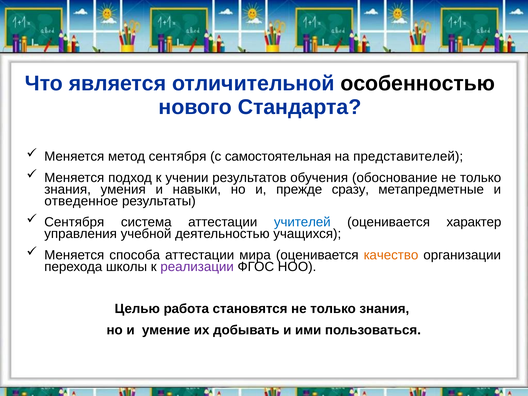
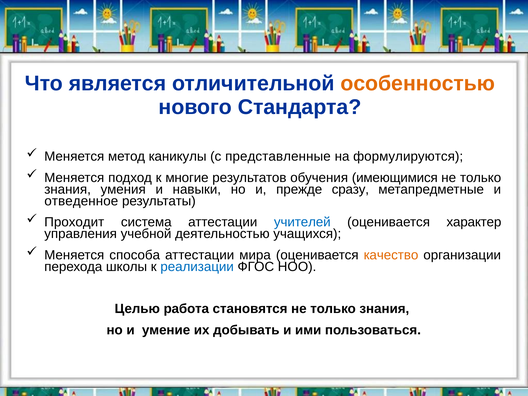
особенностью colour: black -> orange
метод сентября: сентября -> каникулы
самостоятельная: самостоятельная -> представленные
представителей: представителей -> формулируются
учении: учении -> многие
обоснование: обоснование -> имеющимися
Сентября at (74, 222): Сентября -> Проходит
реализации colour: purple -> blue
